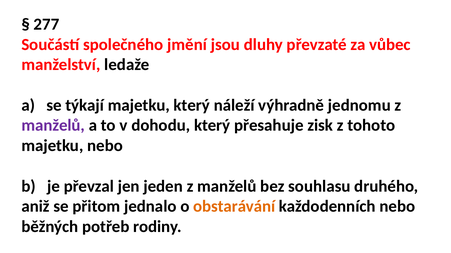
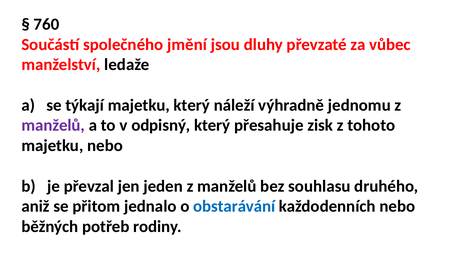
277: 277 -> 760
dohodu: dohodu -> odpisný
obstarávání colour: orange -> blue
